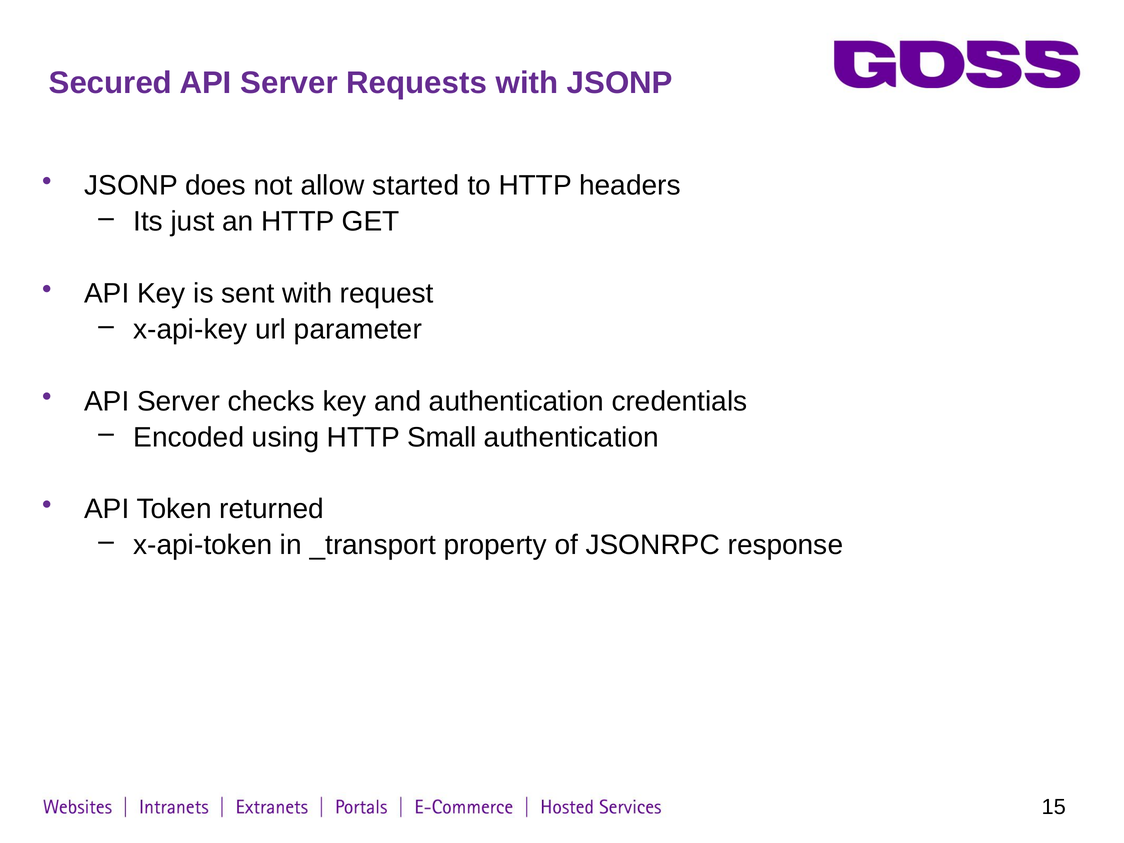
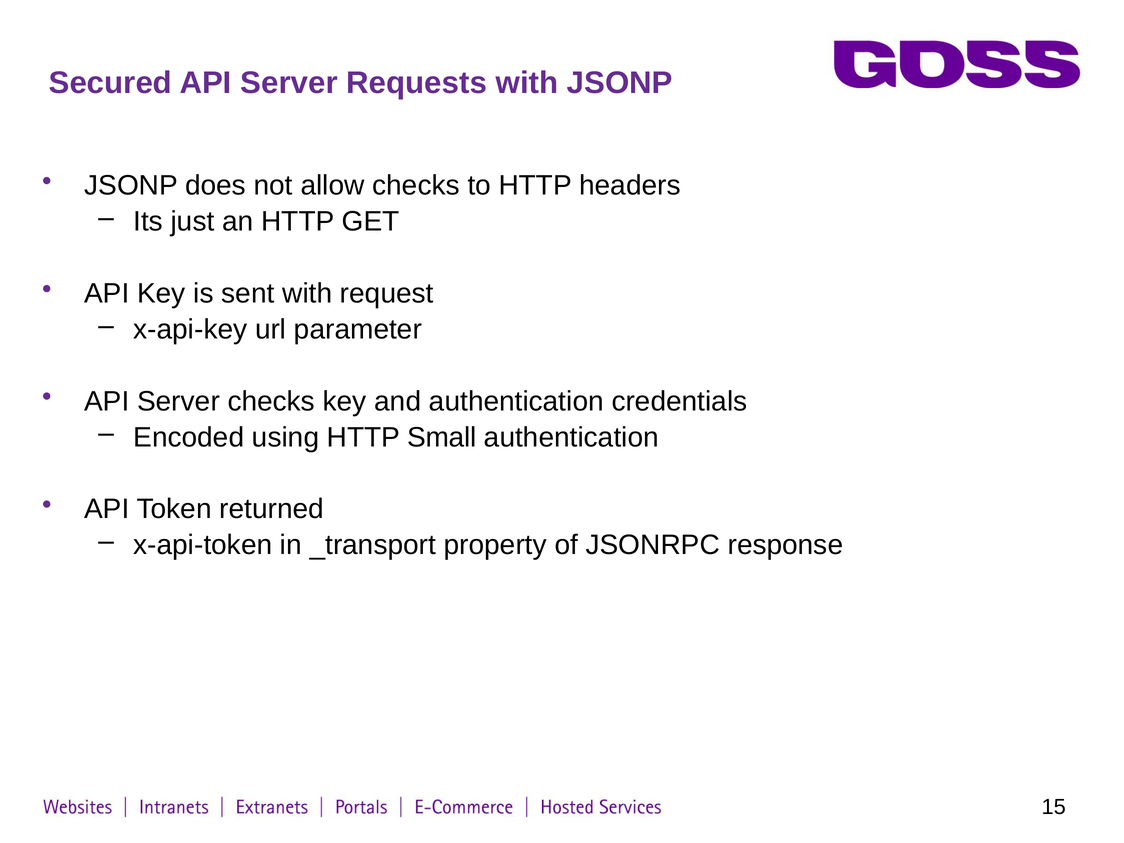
allow started: started -> checks
